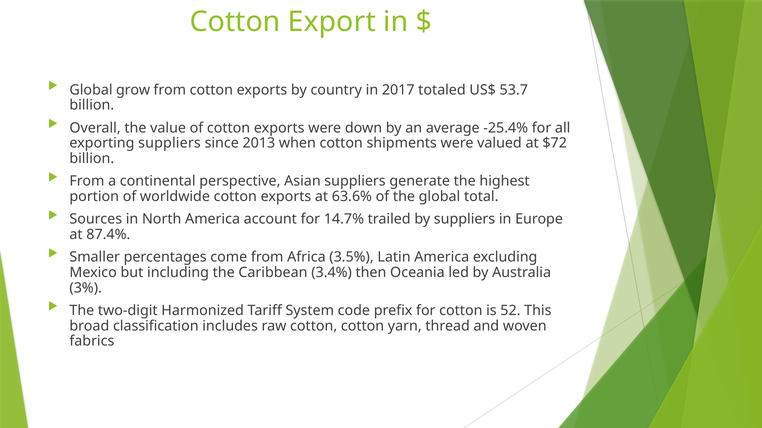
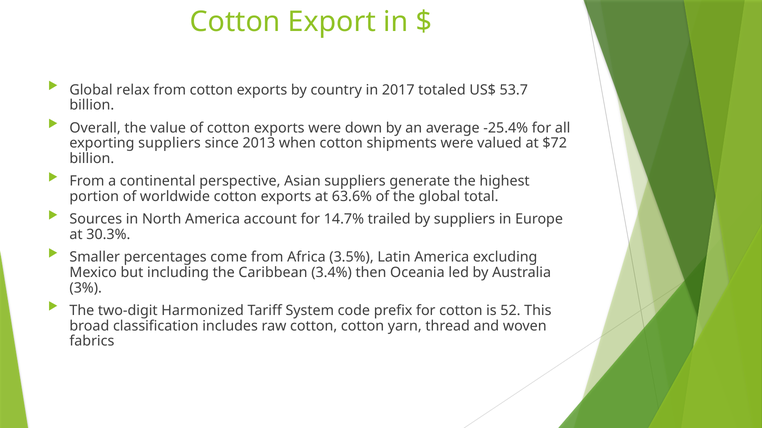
grow: grow -> relax
87.4%: 87.4% -> 30.3%
